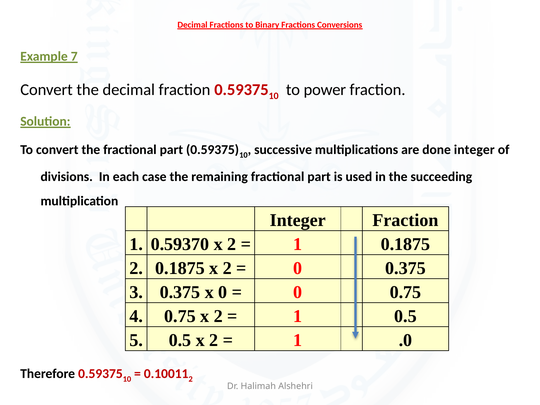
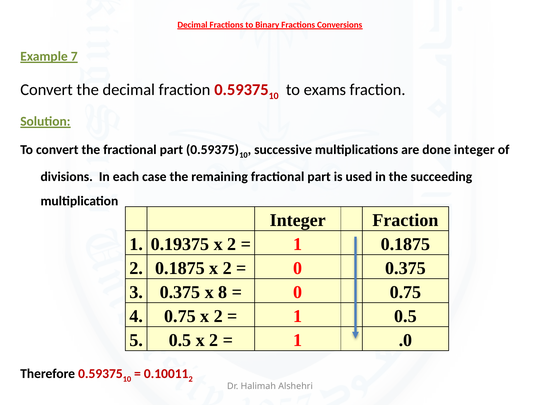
power: power -> exams
0.59370: 0.59370 -> 0.19375
x 0: 0 -> 8
